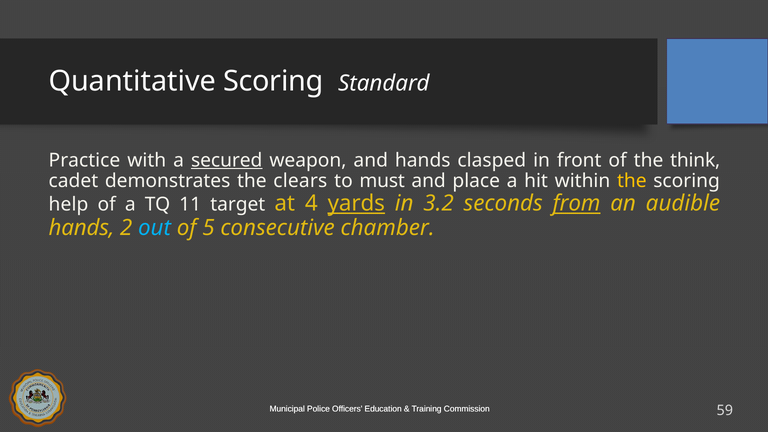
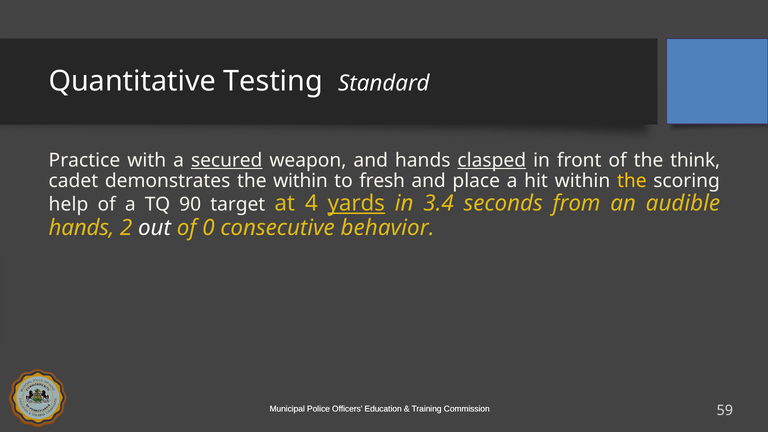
Quantitative Scoring: Scoring -> Testing
clasped underline: none -> present
the clears: clears -> within
must: must -> fresh
11: 11 -> 90
3.2: 3.2 -> 3.4
from underline: present -> none
out colour: light blue -> white
5: 5 -> 0
chamber: chamber -> behavior
